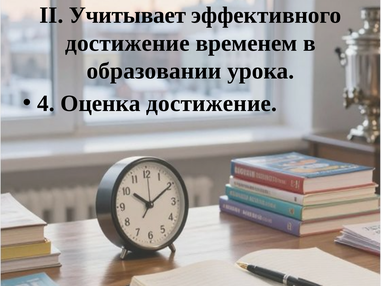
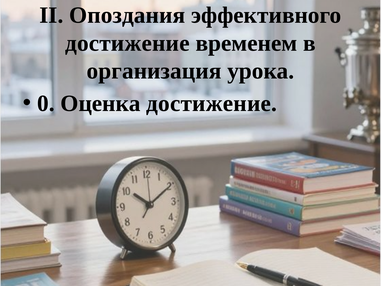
Учитывает: Учитывает -> Опоздания
образовании: образовании -> организация
4: 4 -> 0
